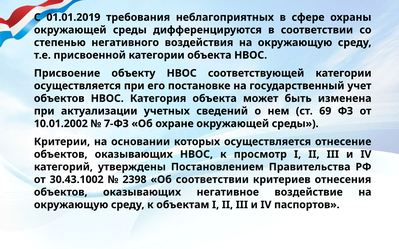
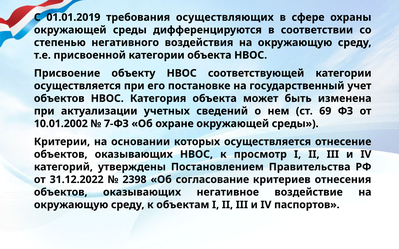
неблагоприятных: неблагоприятных -> осуществляющих
30.43.1002: 30.43.1002 -> 31.12.2022
Об соответствии: соответствии -> согласование
